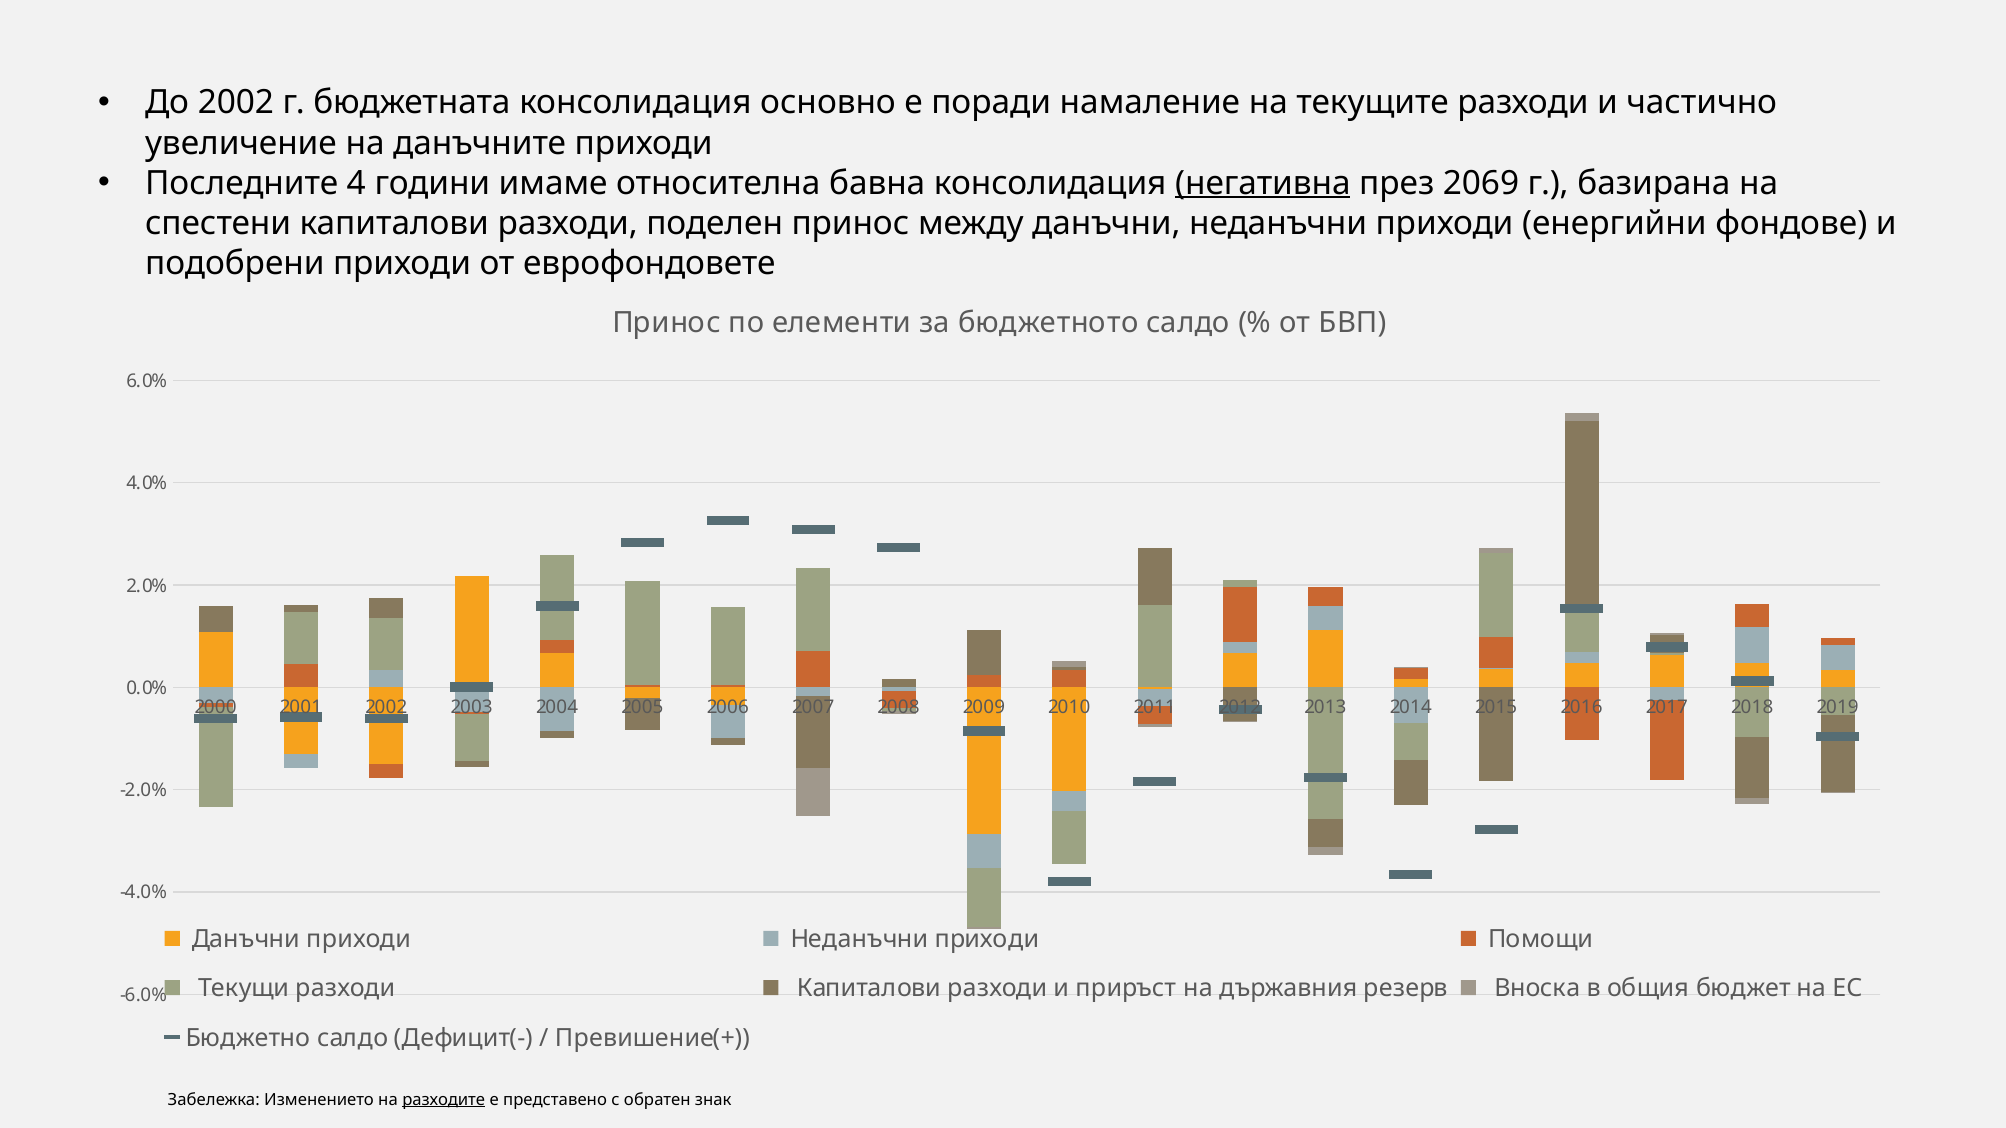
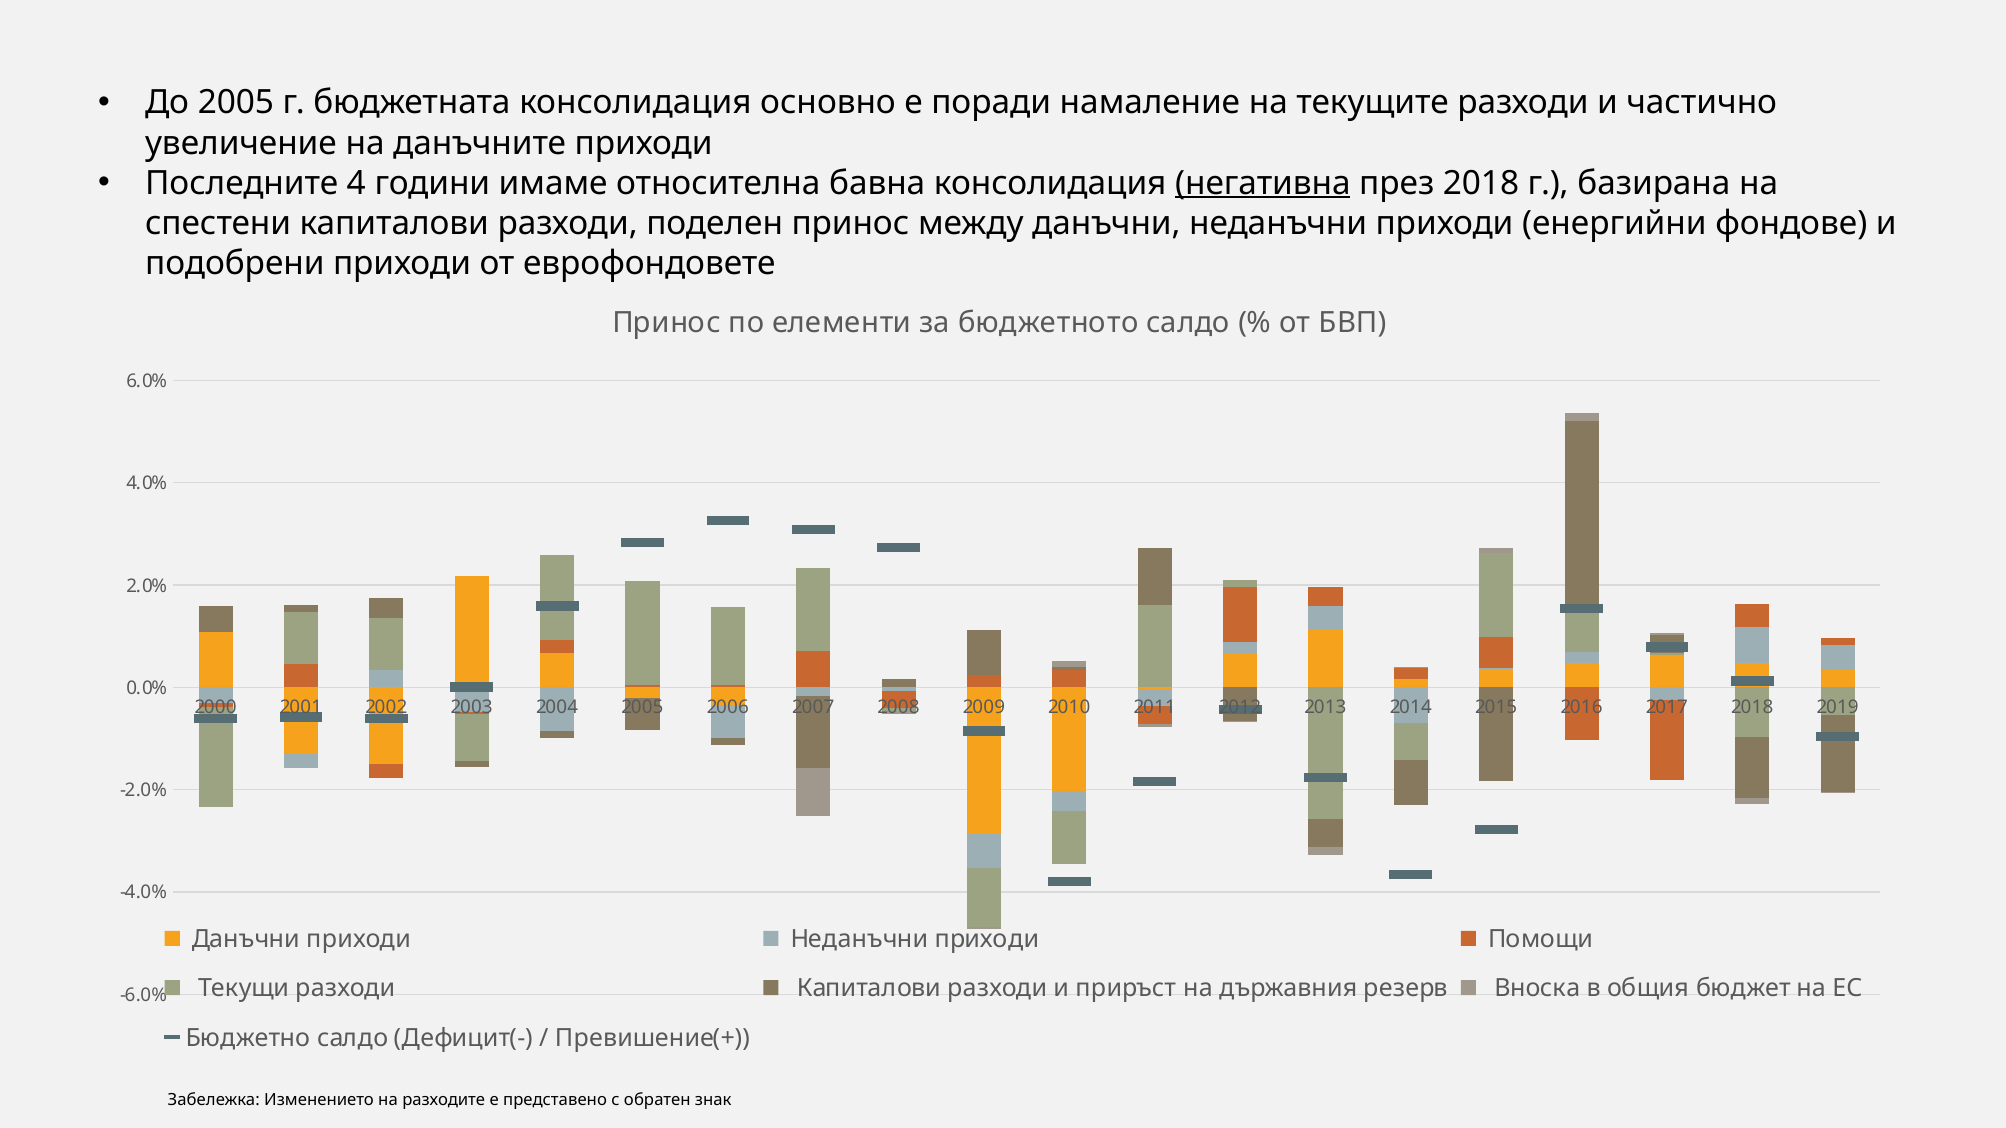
До 2002: 2002 -> 2005
през 2069: 2069 -> 2018
разходите underline: present -> none
